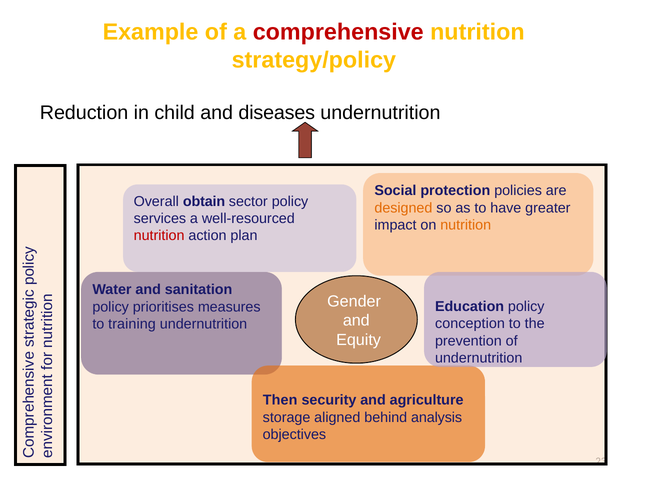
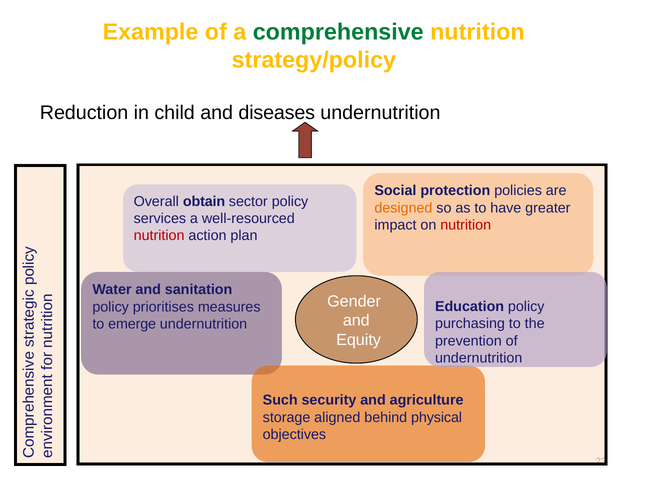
comprehensive colour: red -> green
nutrition at (466, 225) colour: orange -> red
conception: conception -> purchasing
training: training -> emerge
Then: Then -> Such
analysis: analysis -> physical
